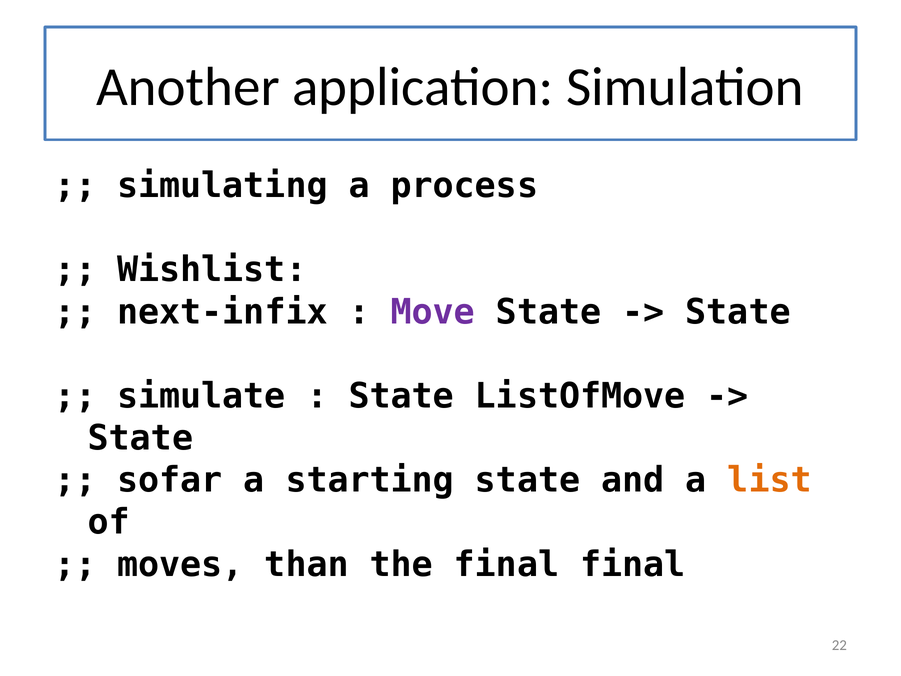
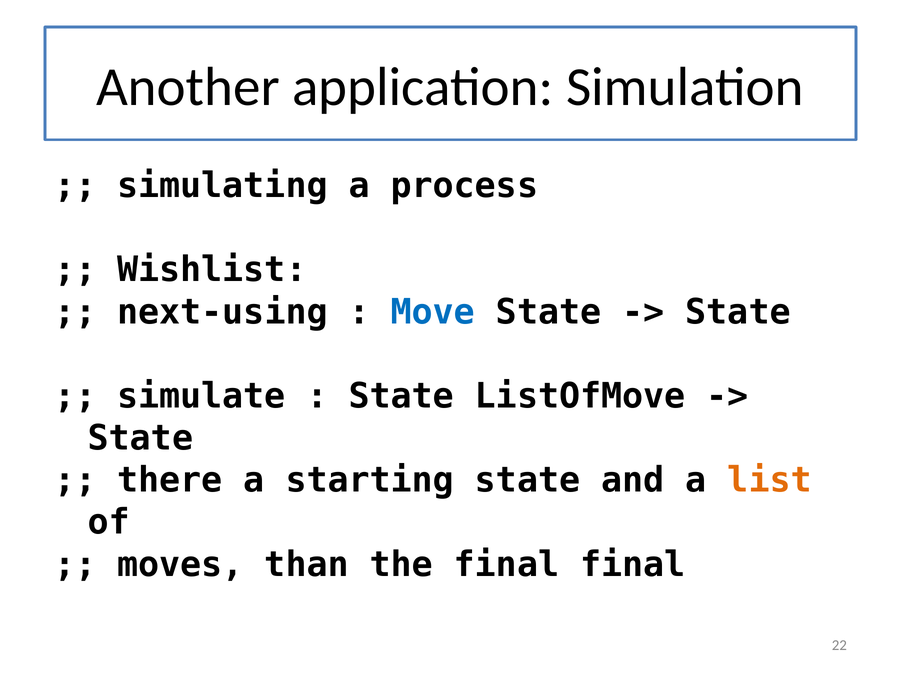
next-infix: next-infix -> next-using
Move colour: purple -> blue
sofar: sofar -> there
